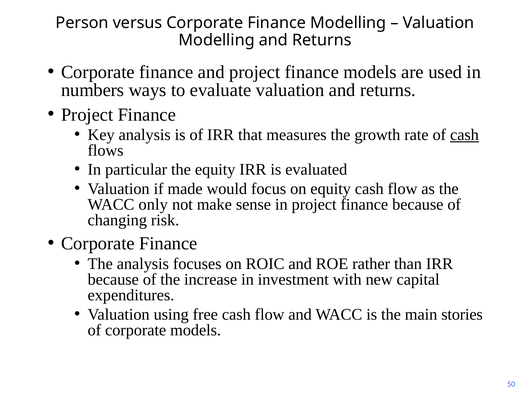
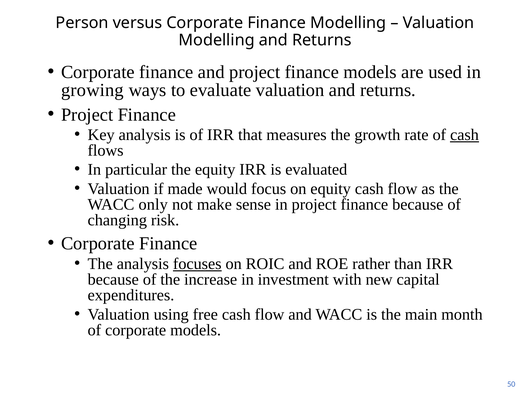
numbers: numbers -> growing
focuses underline: none -> present
stories: stories -> month
